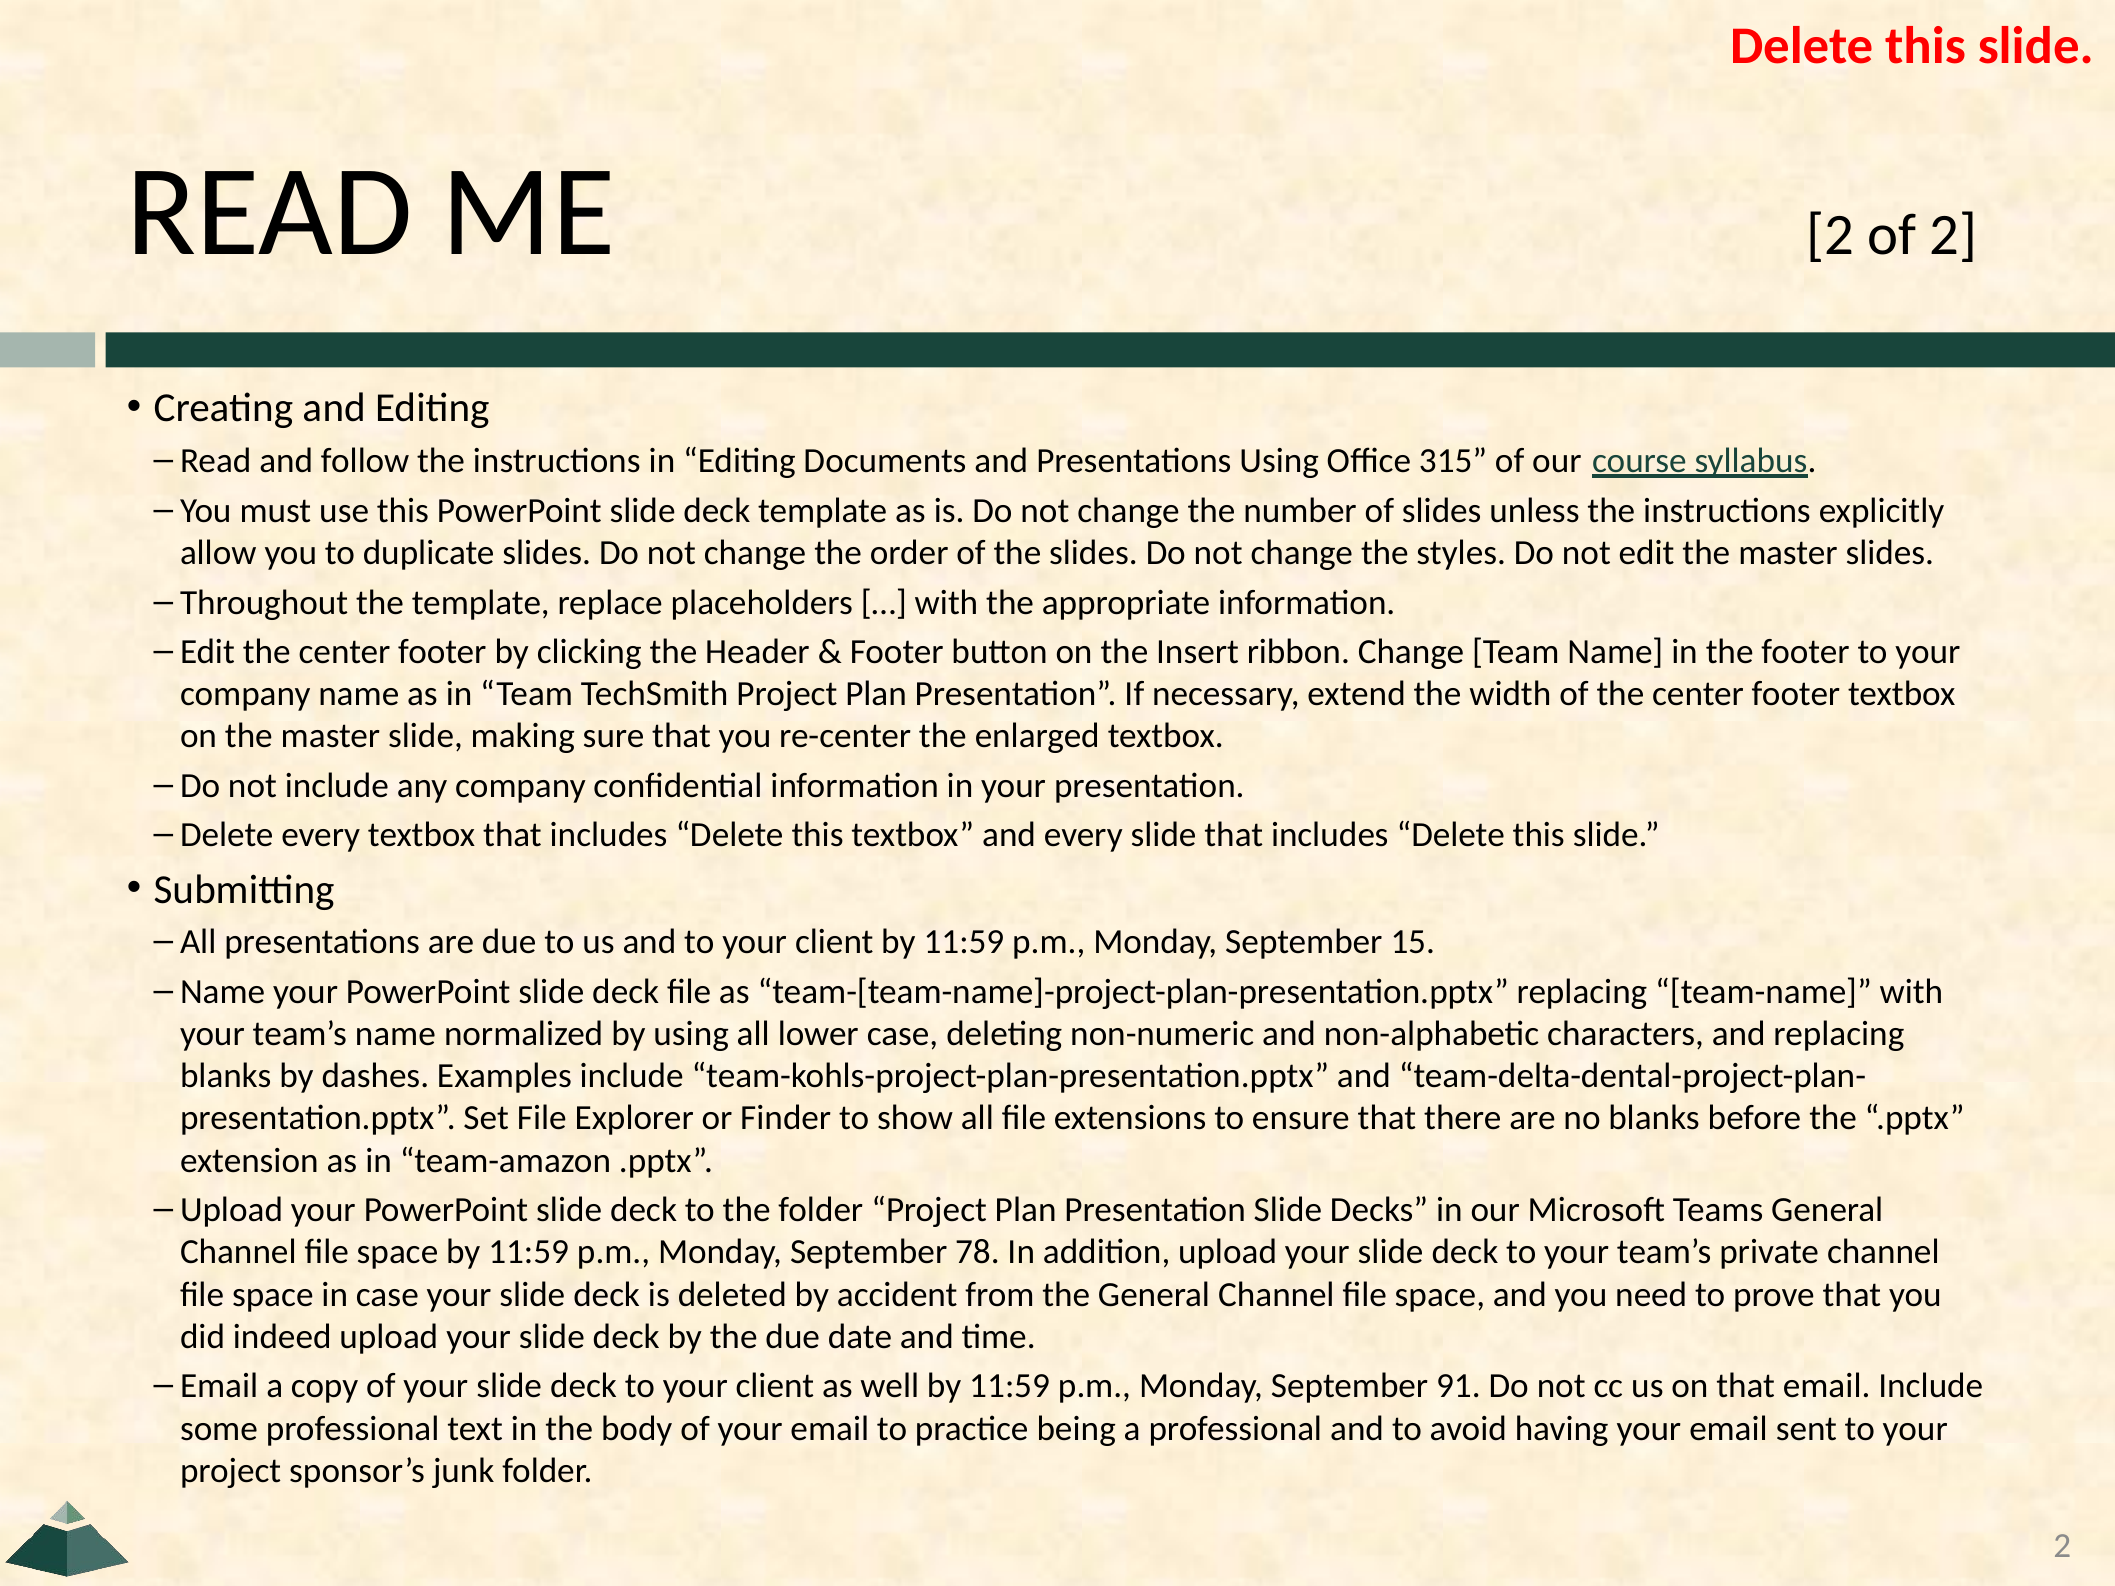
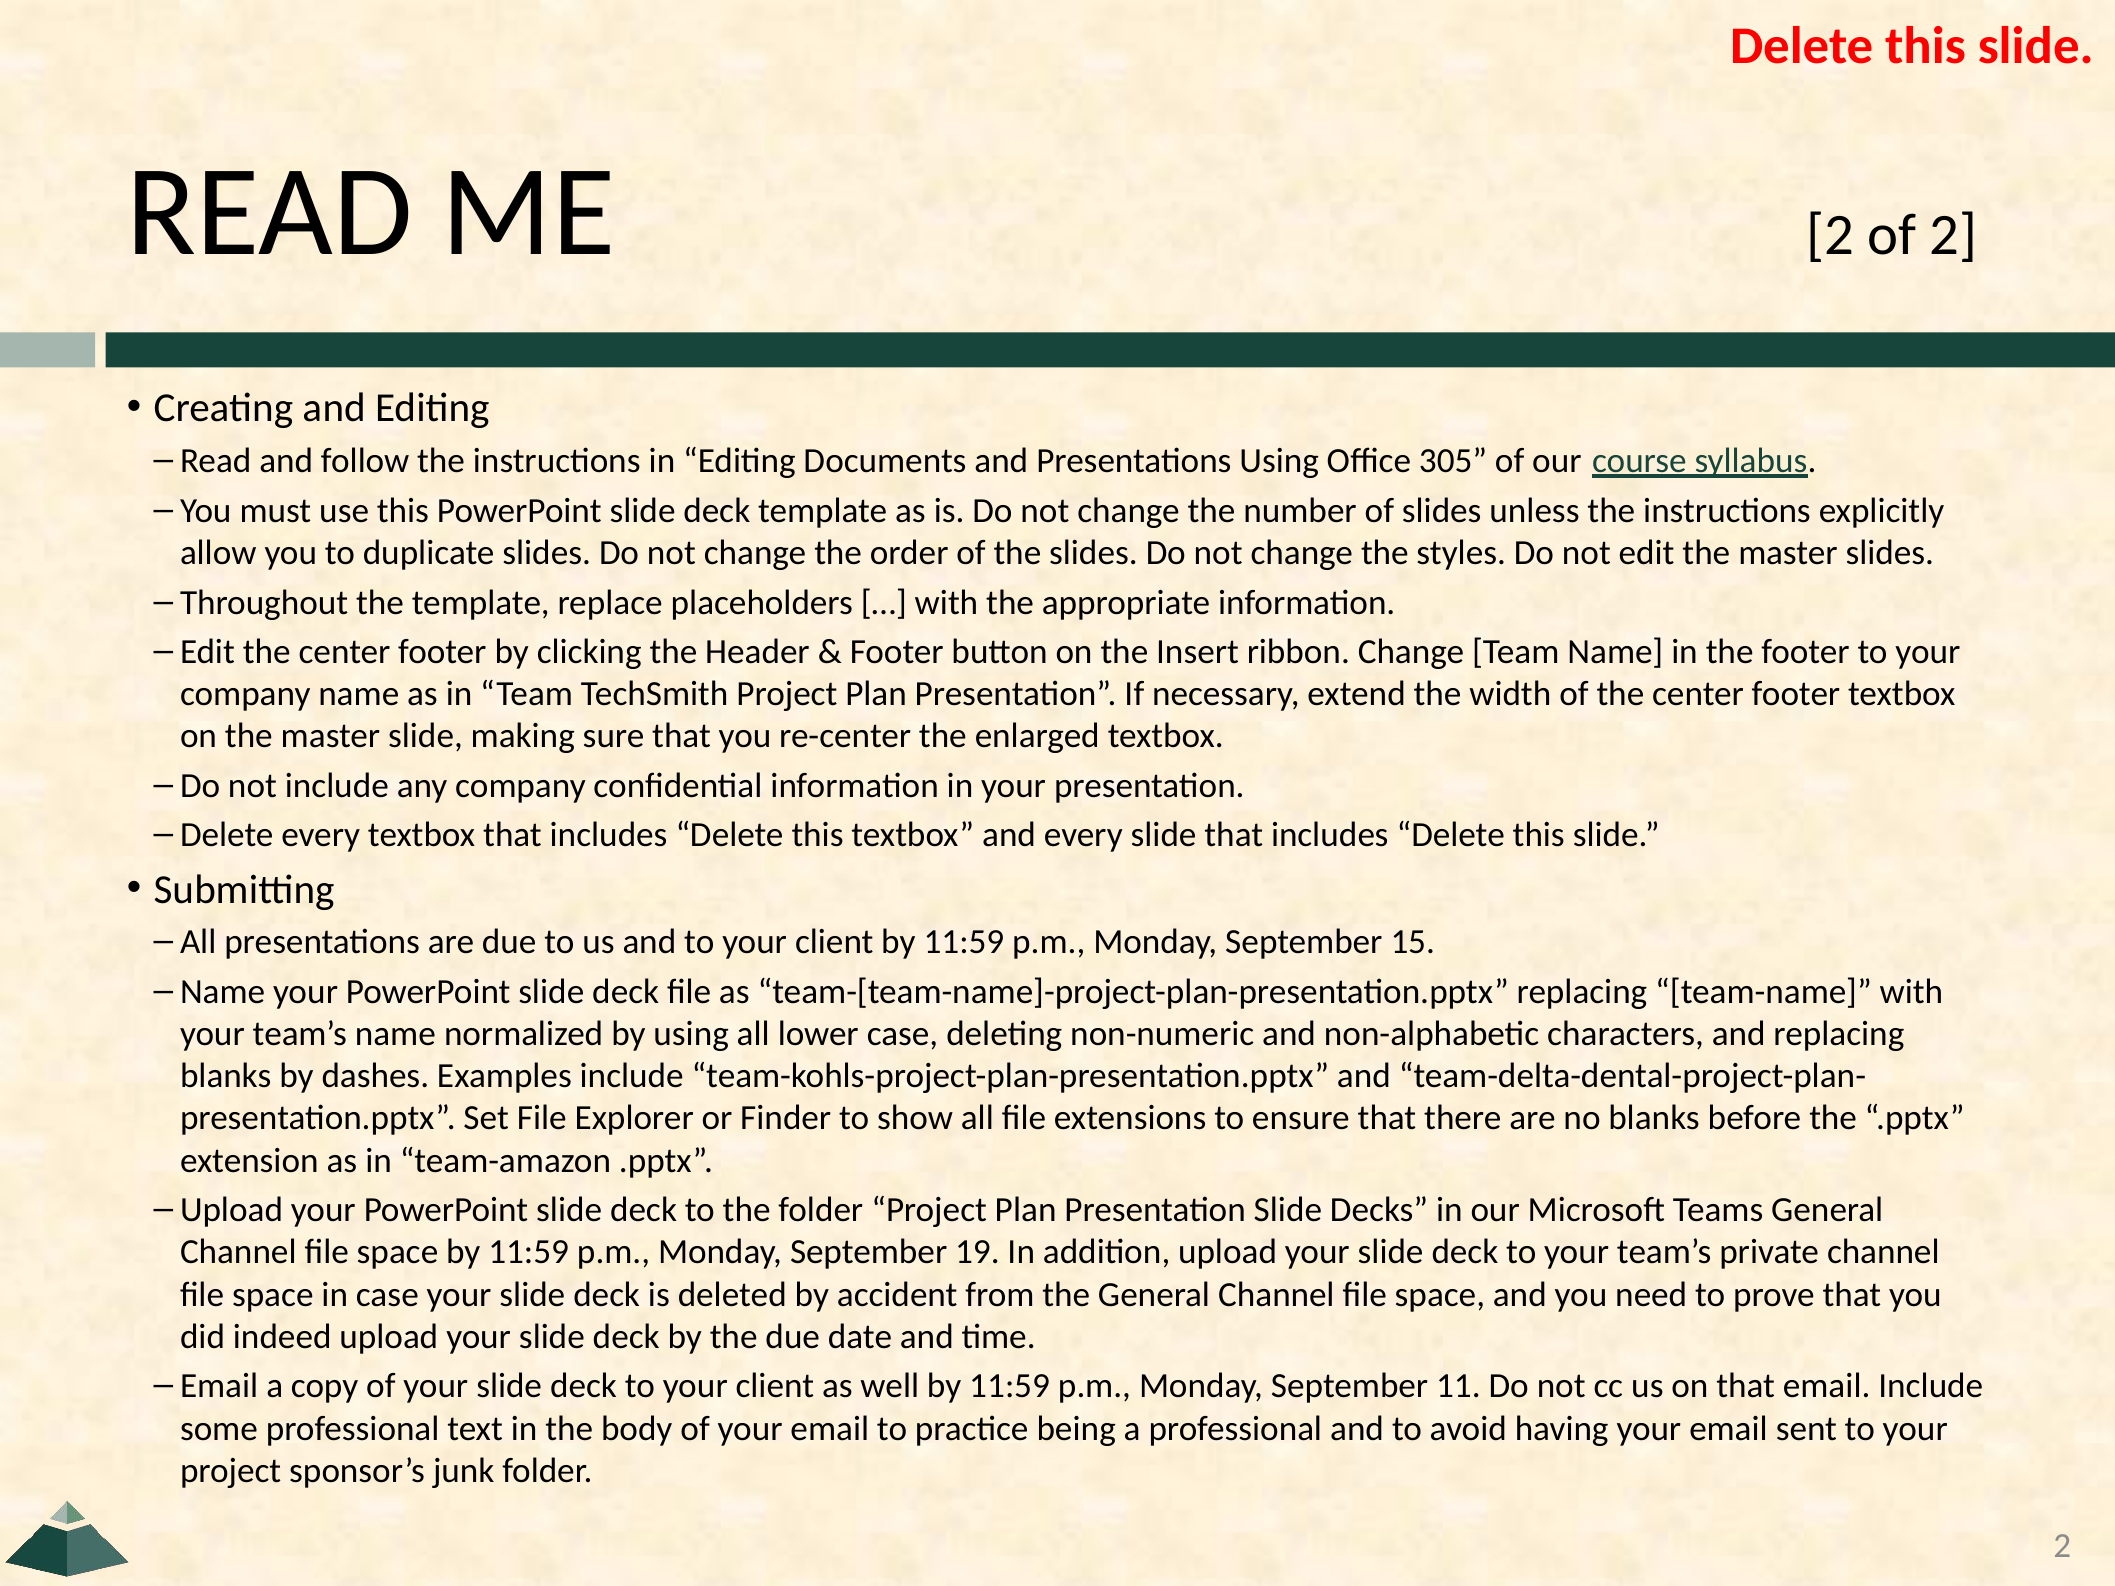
315: 315 -> 305
78: 78 -> 19
91: 91 -> 11
